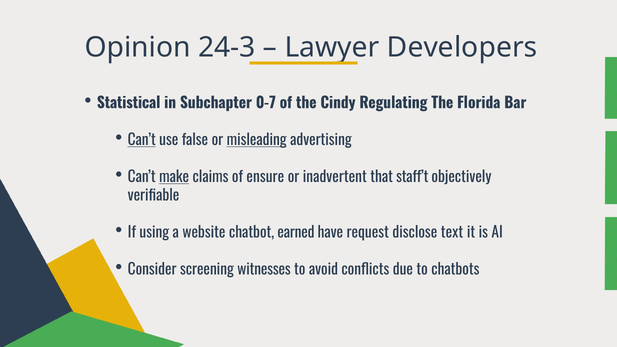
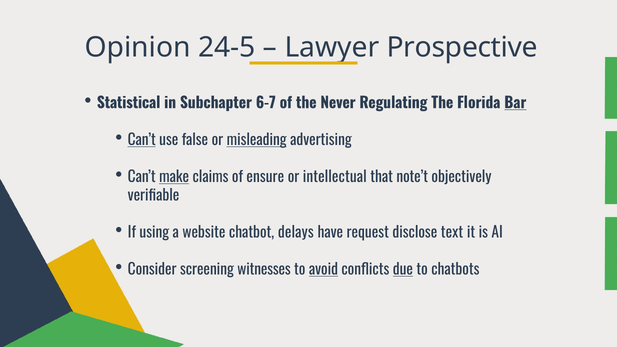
24-3: 24-3 -> 24-5
Developers: Developers -> Prospective
0-7: 0-7 -> 6-7
Cindy: Cindy -> Never
Bar underline: none -> present
inadvertent: inadvertent -> intellectual
staff’t: staff’t -> note’t
earned: earned -> delays
avoid underline: none -> present
due underline: none -> present
